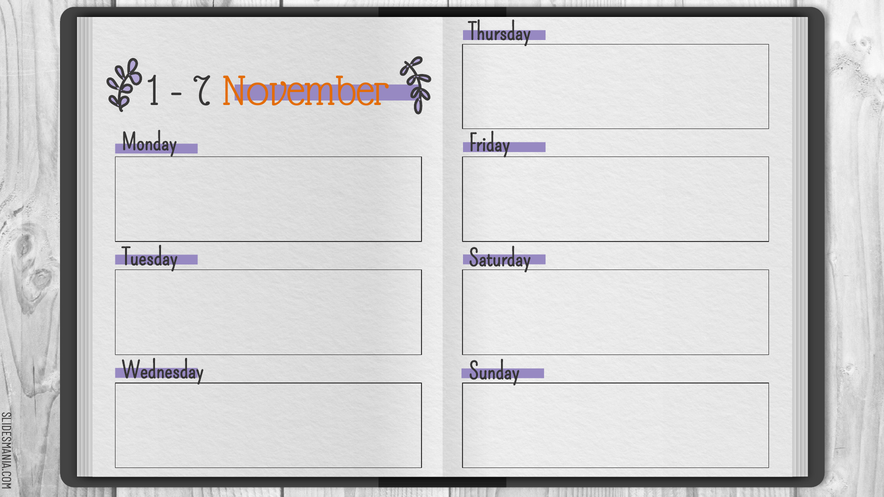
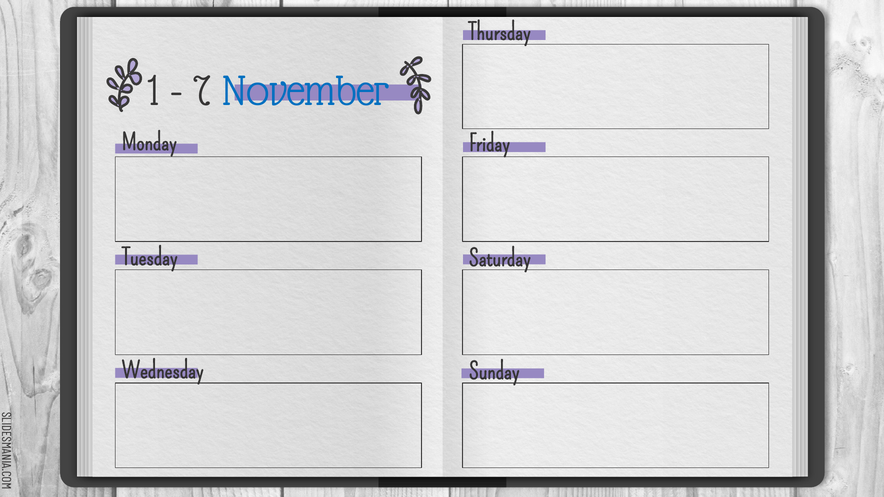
November colour: orange -> blue
